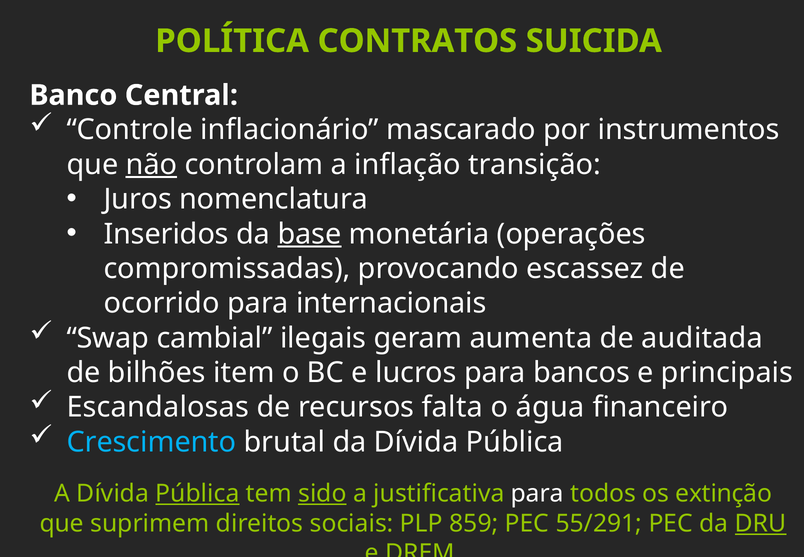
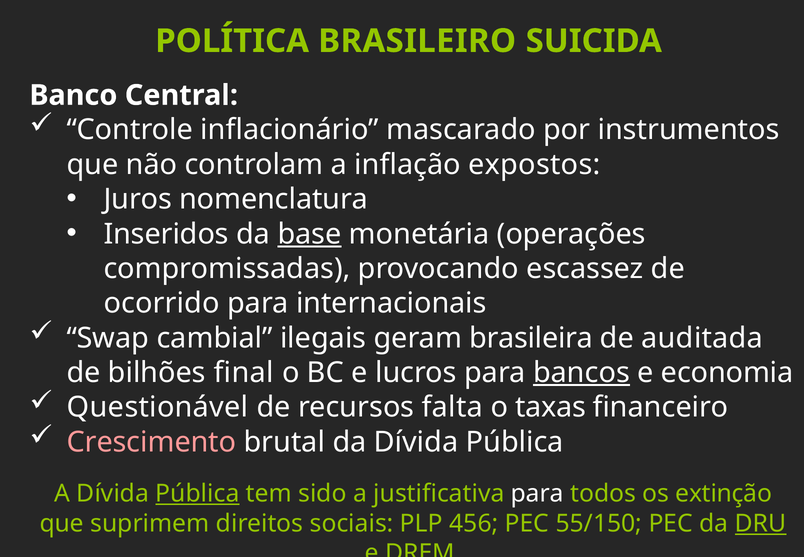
CONTRATOS: CONTRATOS -> BRASILEIRO
não underline: present -> none
transição: transição -> expostos
aumenta: aumenta -> brasileira
item: item -> final
bancos underline: none -> present
principais: principais -> economia
Escandalosas: Escandalosas -> Questionável
água: água -> taxas
Crescimento colour: light blue -> pink
sido underline: present -> none
859: 859 -> 456
55/291: 55/291 -> 55/150
